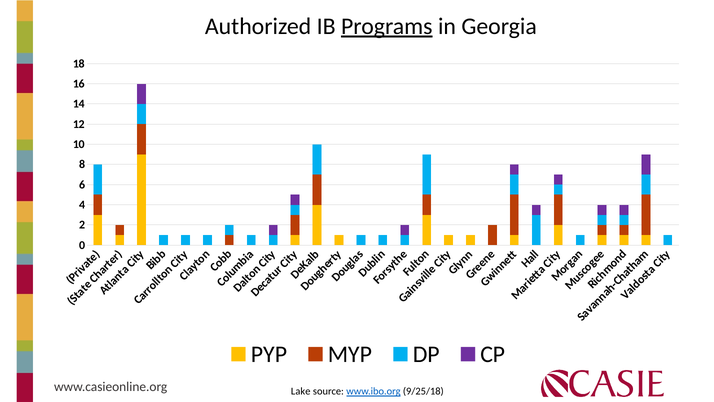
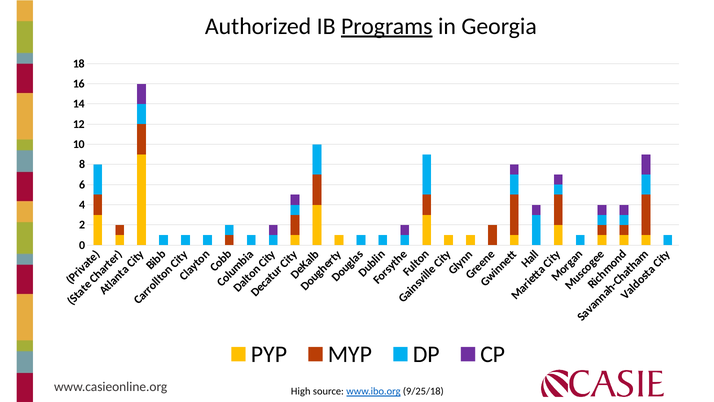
Lake: Lake -> High
